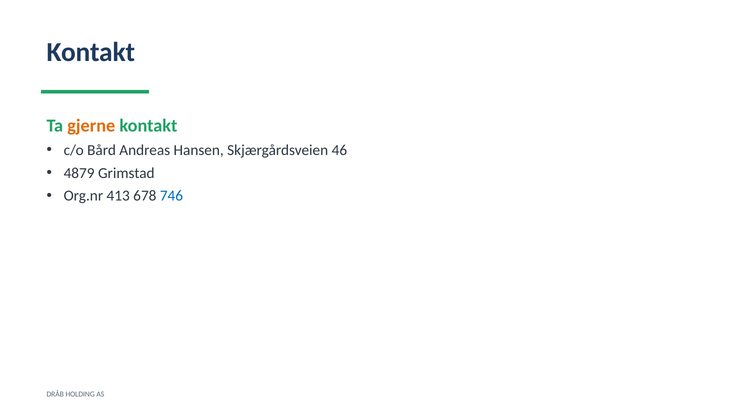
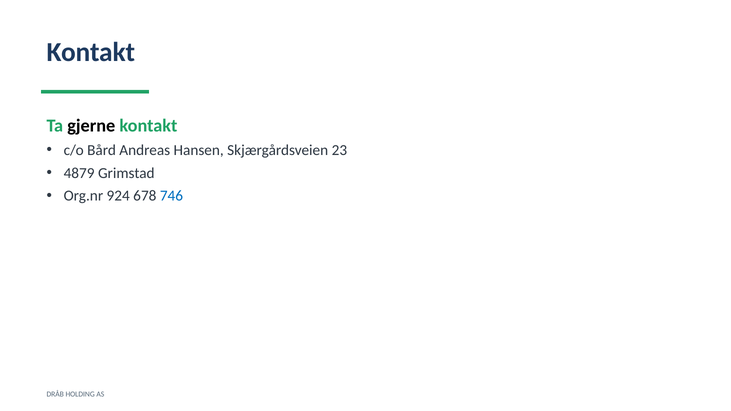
gjerne colour: orange -> black
46: 46 -> 23
413: 413 -> 924
